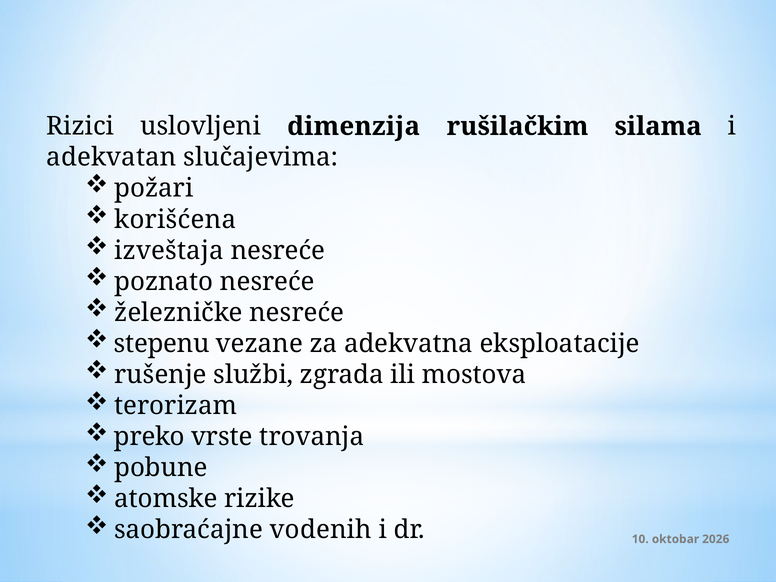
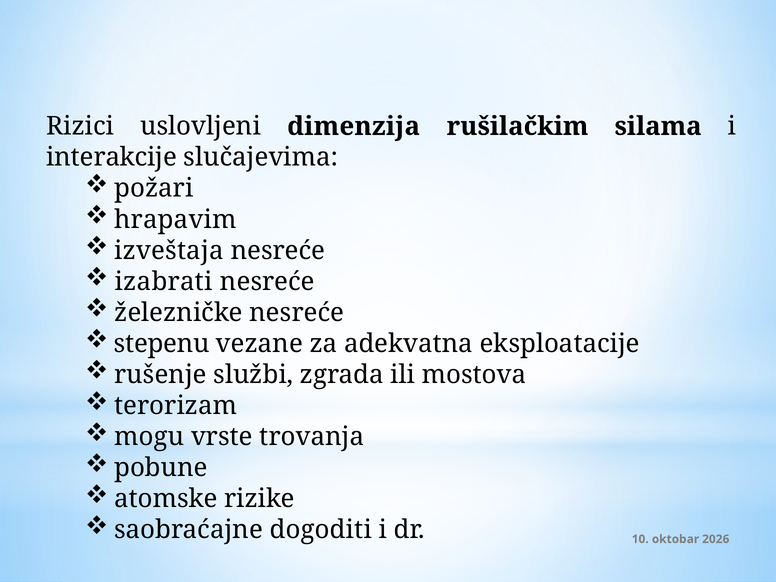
adekvatan: adekvatan -> interakcije
korišćena: korišćena -> hrapavim
poznato: poznato -> izabrati
preko: preko -> mogu
vodenih: vodenih -> dogoditi
